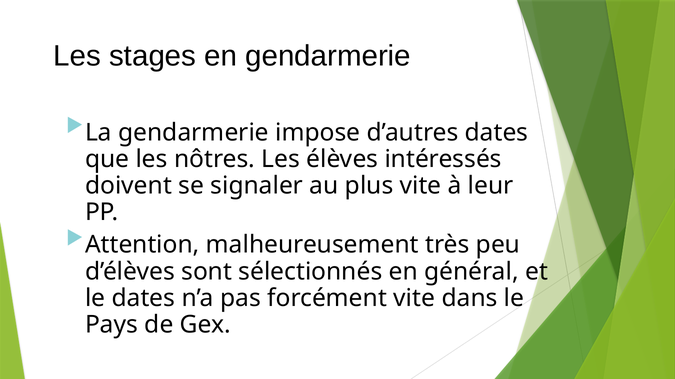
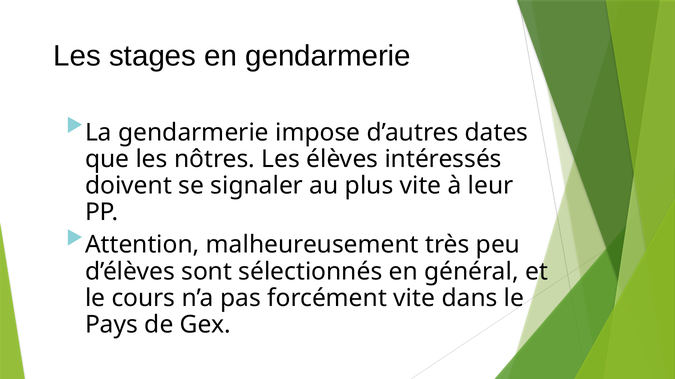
le dates: dates -> cours
